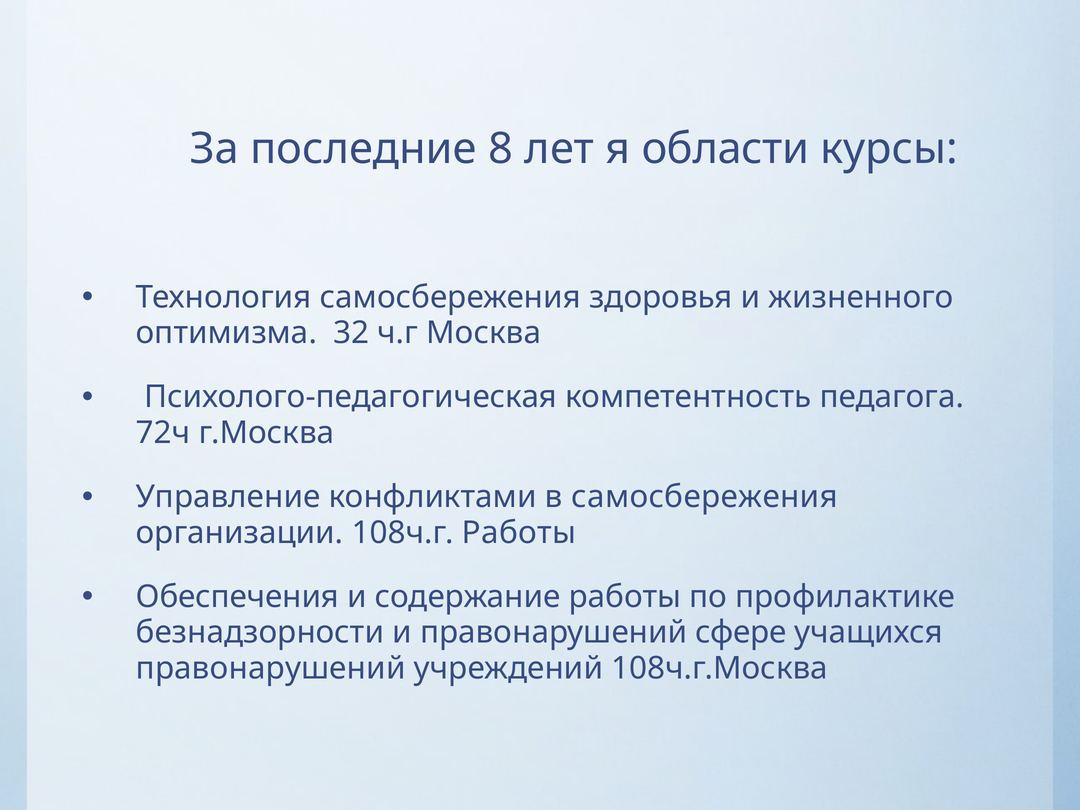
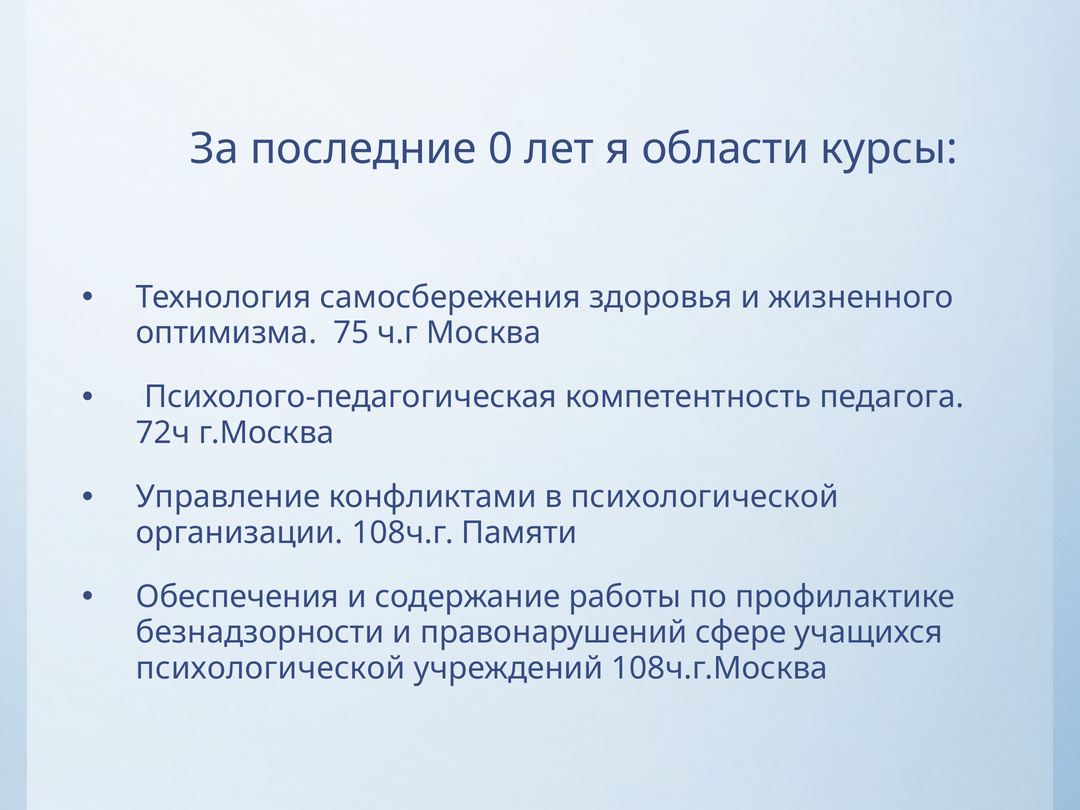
8: 8 -> 0
32: 32 -> 75
в самосбережения: самосбережения -> психологической
108ч.г Работы: Работы -> Памяти
правонарушений at (271, 668): правонарушений -> психологической
